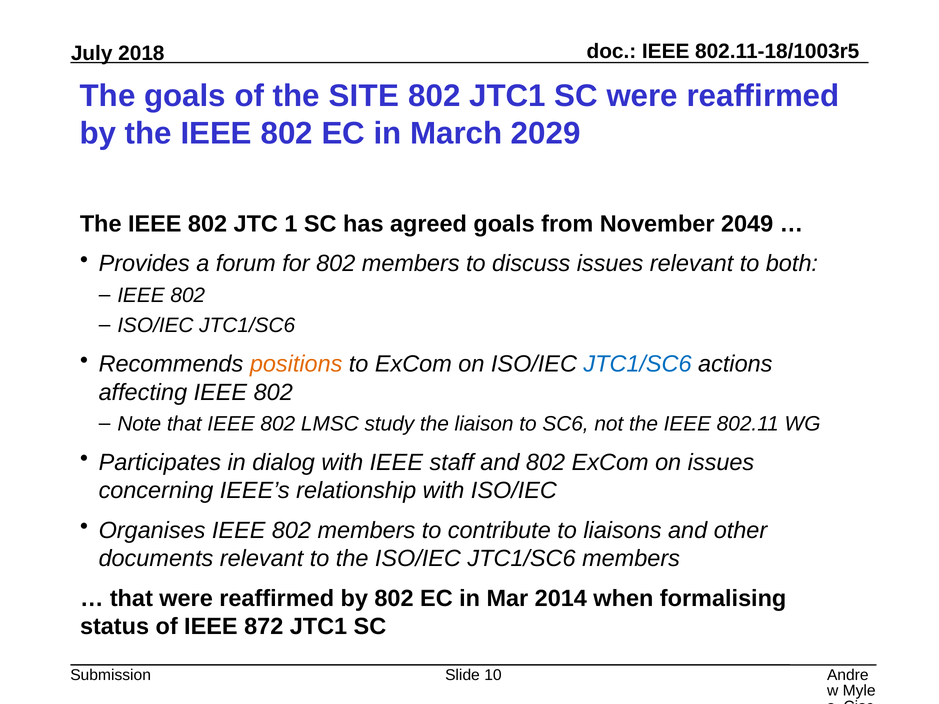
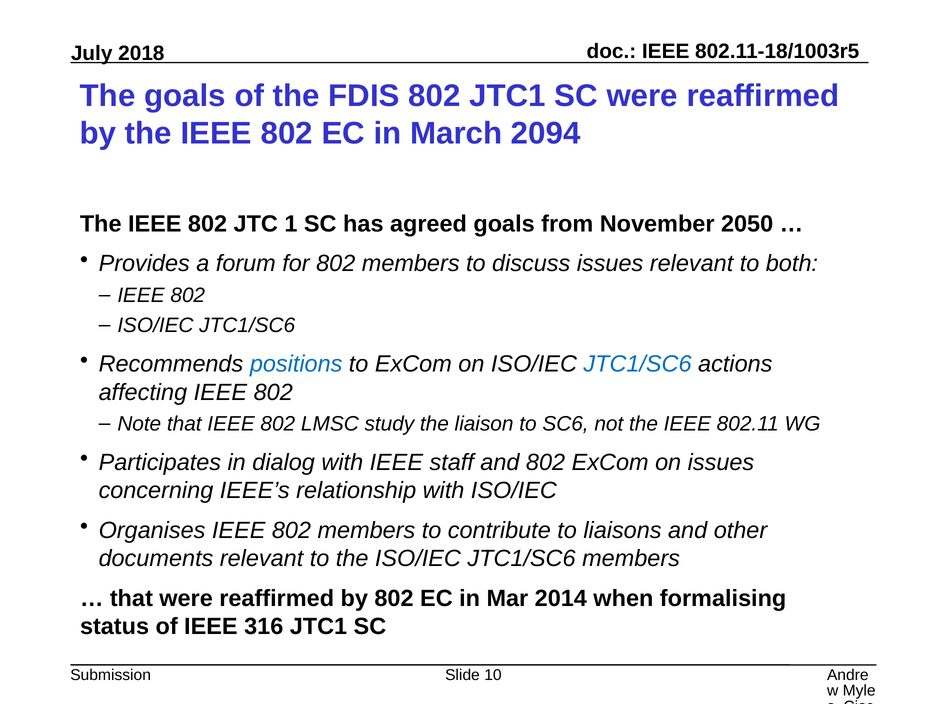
SITE: SITE -> FDIS
2029: 2029 -> 2094
2049: 2049 -> 2050
positions colour: orange -> blue
872: 872 -> 316
